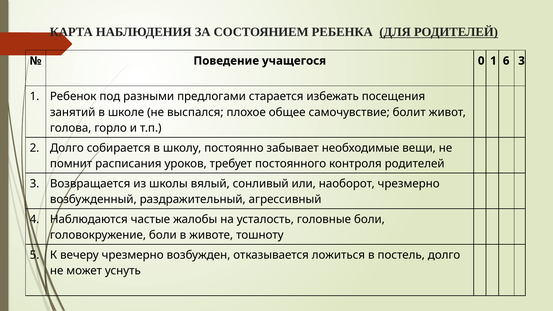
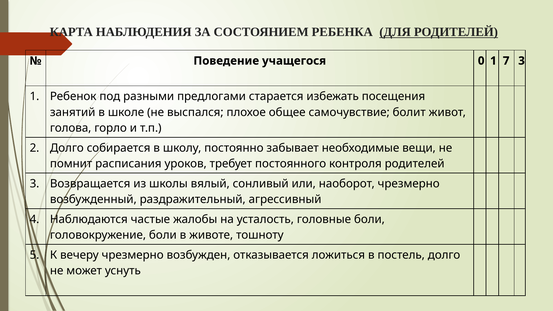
6: 6 -> 7
